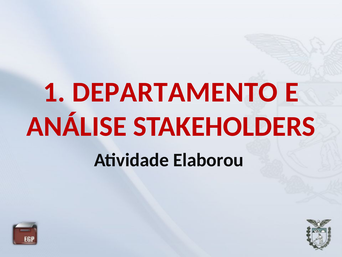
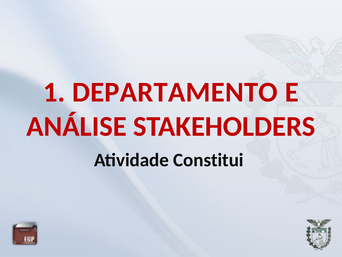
Elaborou: Elaborou -> Constitui
